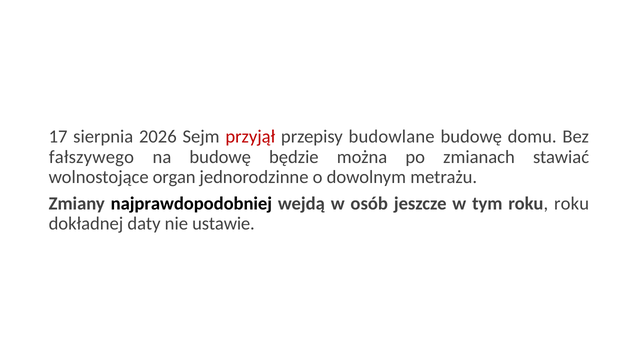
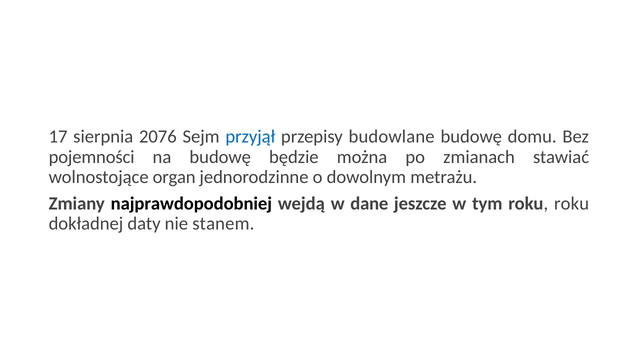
2026: 2026 -> 2076
przyjął colour: red -> blue
fałszywego: fałszywego -> pojemności
osób: osób -> dane
ustawie: ustawie -> stanem
